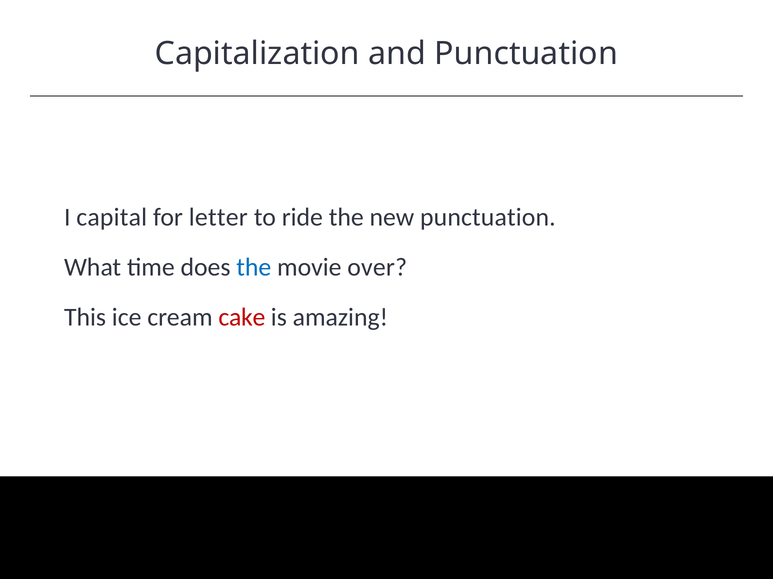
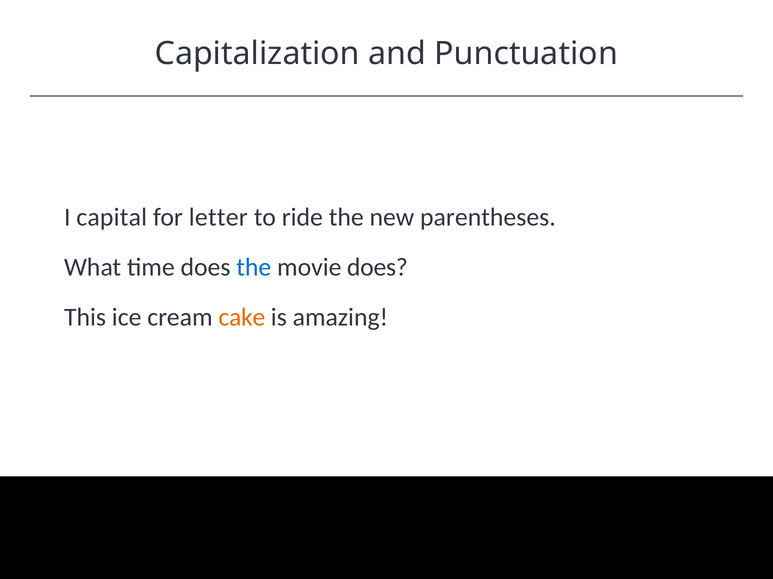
new punctuation: punctuation -> parentheses
movie over: over -> does
cake colour: red -> orange
